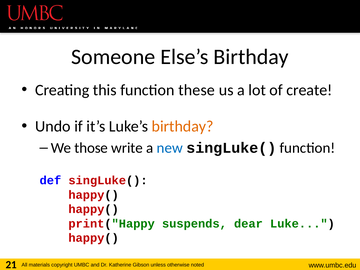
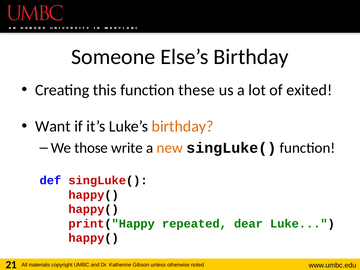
create: create -> exited
Undo: Undo -> Want
new colour: blue -> orange
suspends: suspends -> repeated
